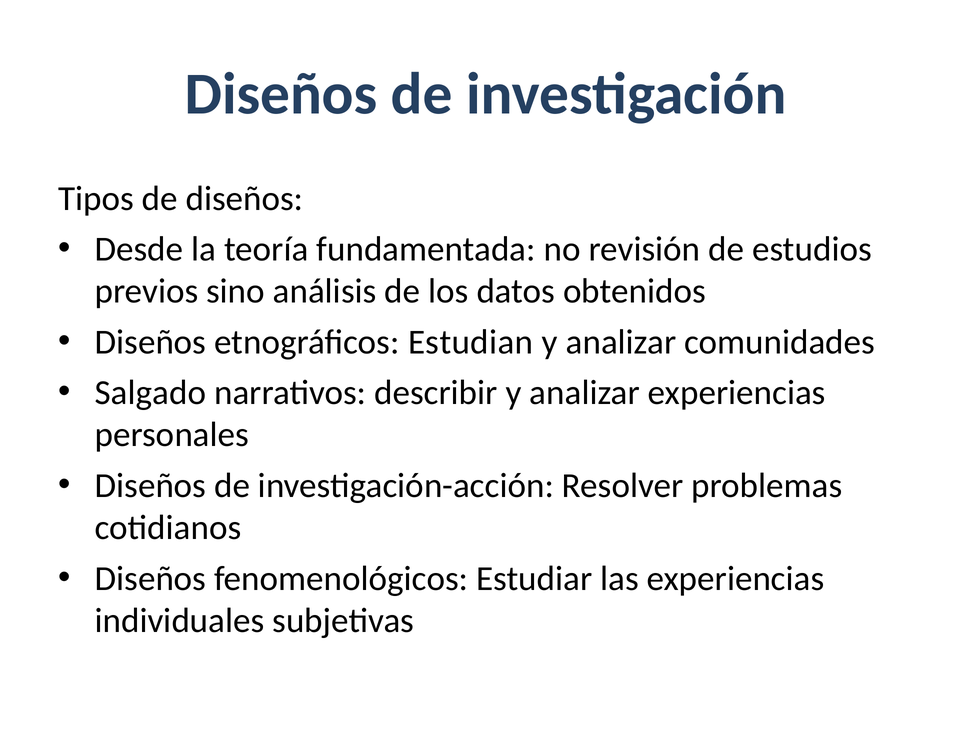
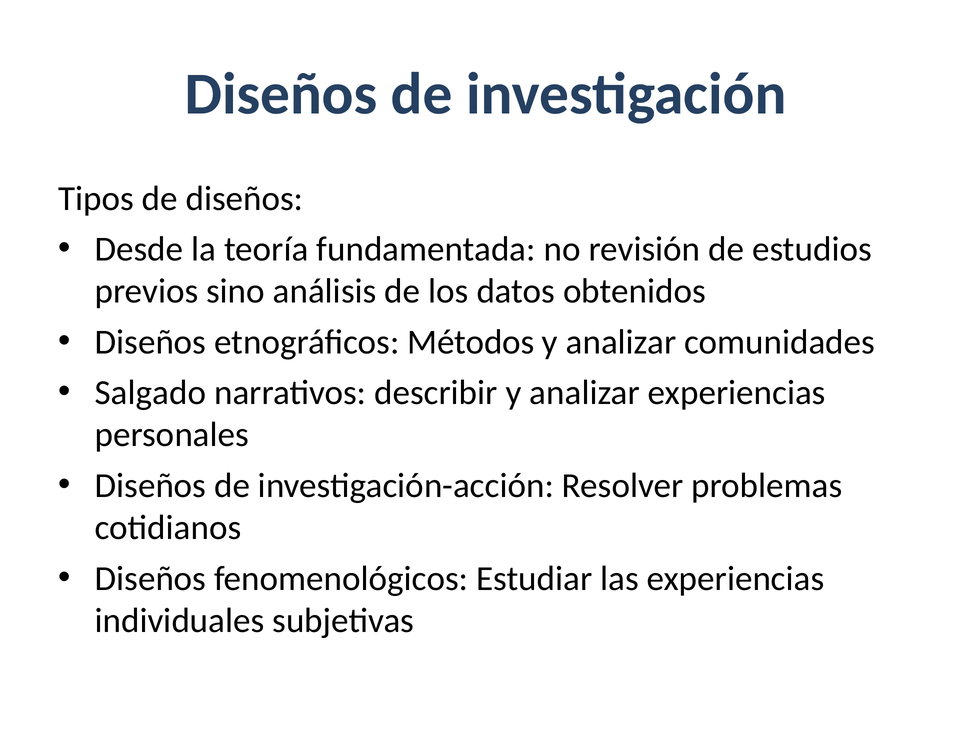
Estudian: Estudian -> Métodos
